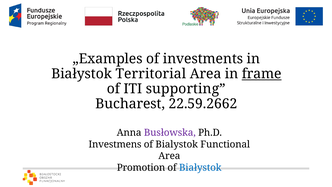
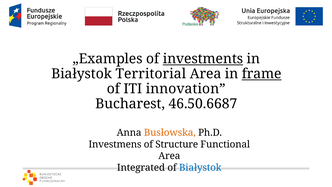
investments underline: none -> present
supporting: supporting -> innovation
22.59.2662: 22.59.2662 -> 46.50.6687
Busłowska colour: purple -> orange
Bialystok: Bialystok -> Structure
Promotion: Promotion -> Integrated
